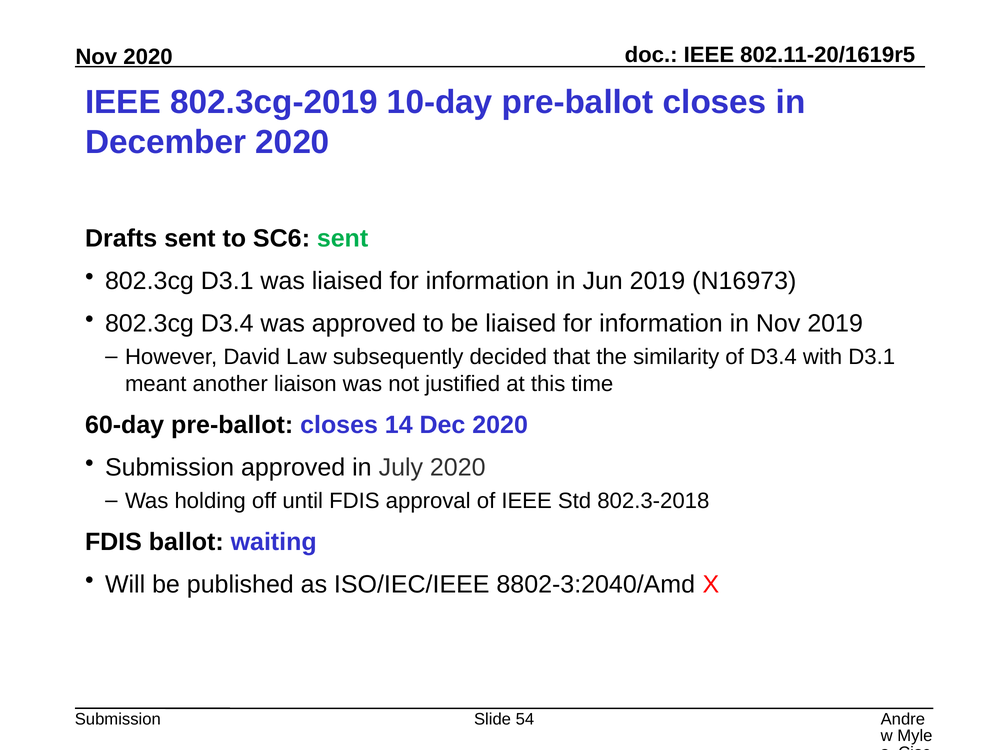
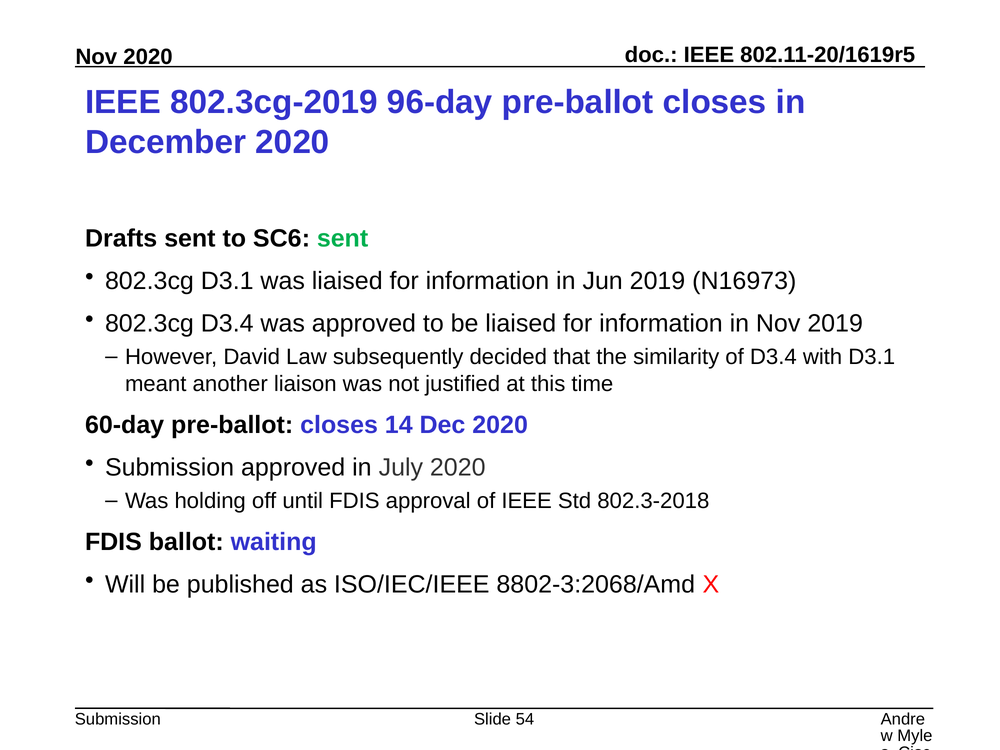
10-day: 10-day -> 96-day
8802-3:2040/Amd: 8802-3:2040/Amd -> 8802-3:2068/Amd
